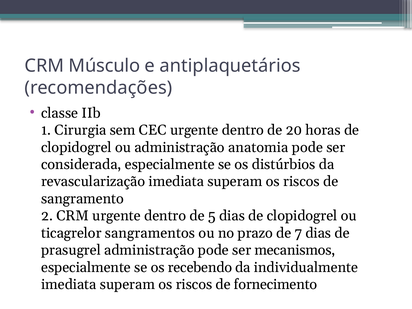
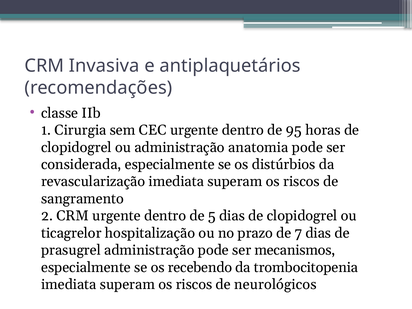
Músculo: Músculo -> Invasiva
20: 20 -> 95
sangramentos: sangramentos -> hospitalização
individualmente: individualmente -> trombocitopenia
fornecimento: fornecimento -> neurológicos
